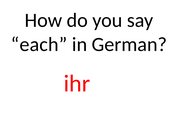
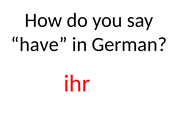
each: each -> have
